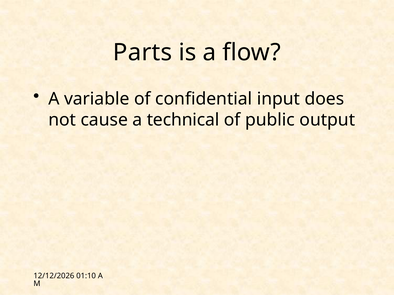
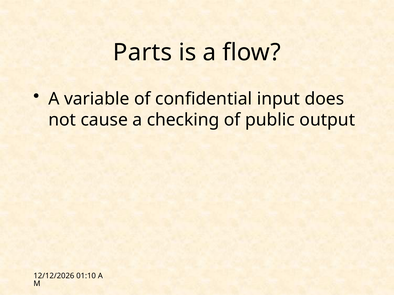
technical: technical -> checking
